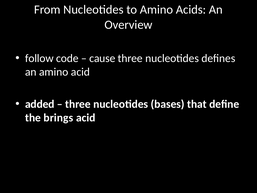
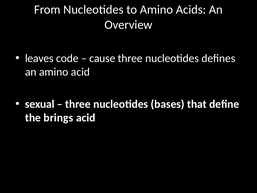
follow: follow -> leaves
added: added -> sexual
